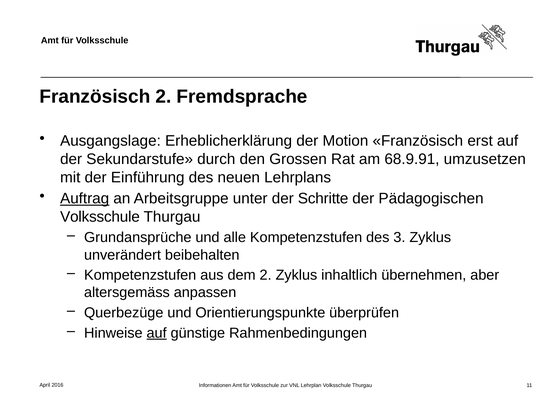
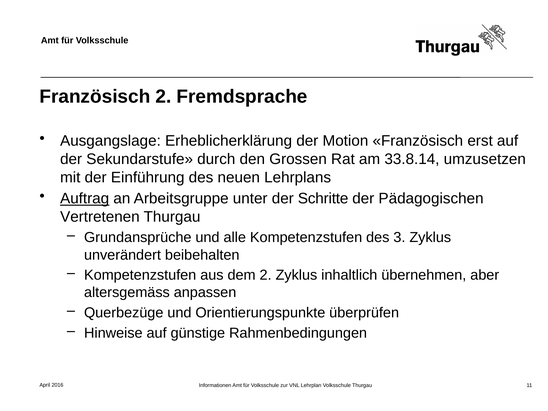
68.9.91: 68.9.91 -> 33.8.14
Volksschule at (100, 217): Volksschule -> Vertretenen
auf at (157, 333) underline: present -> none
